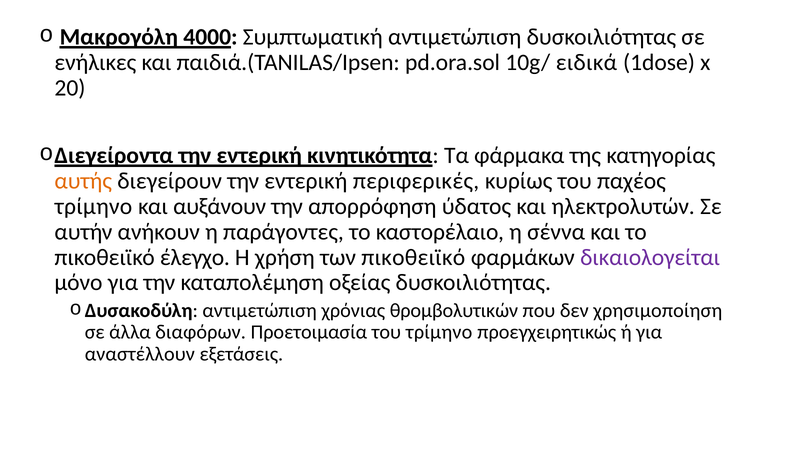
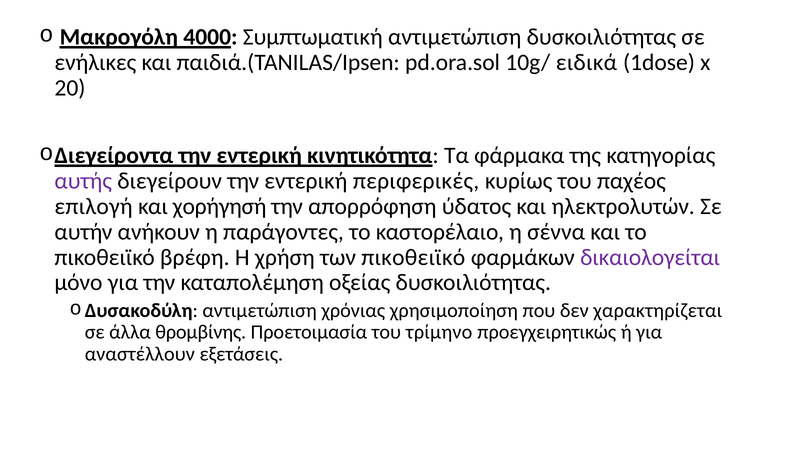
αυτής colour: orange -> purple
τρίμηνο at (94, 207): τρίμηνο -> επιλογή
αυξάνουν: αυξάνουν -> χορήγησή
έλεγχο: έλεγχο -> βρέφη
θρομβολυτικών: θρομβολυτικών -> χρησιμοποίηση
χρησιμοποίηση: χρησιμοποίηση -> χαρακτηρίζεται
διαφόρων: διαφόρων -> θρομβίνης
